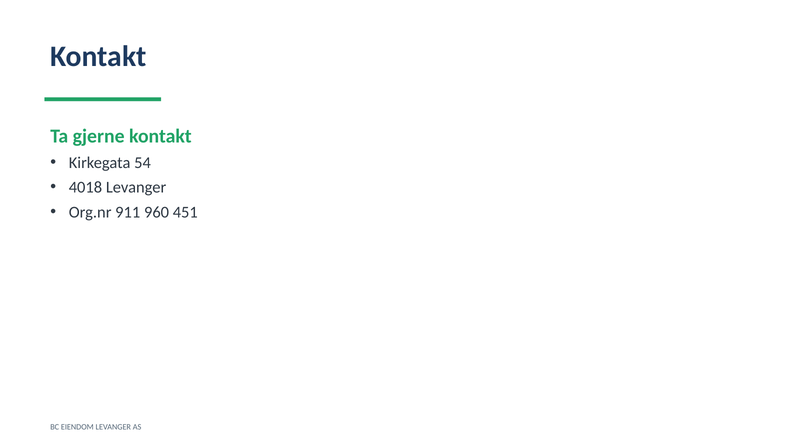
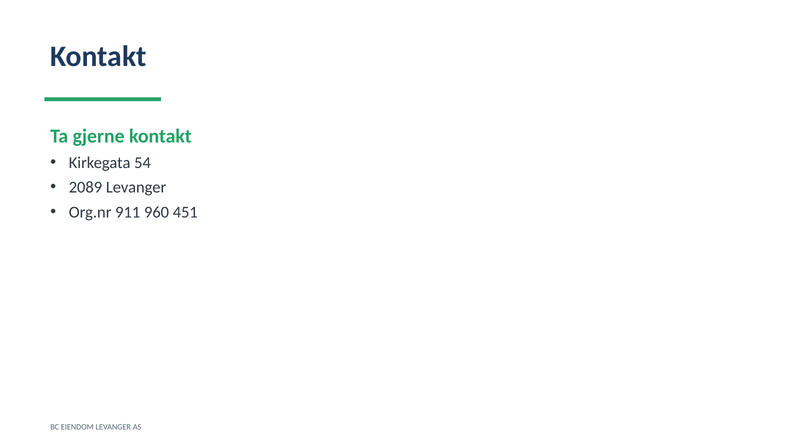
4018: 4018 -> 2089
